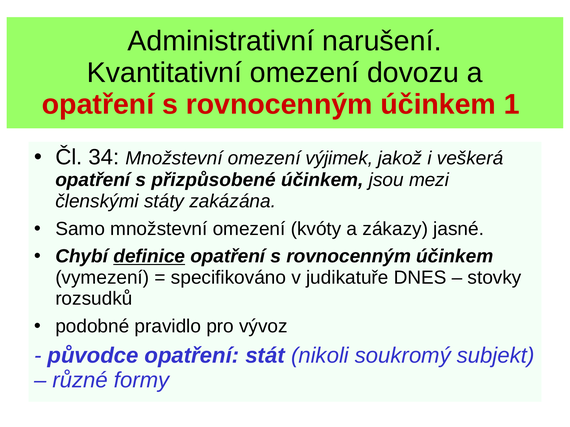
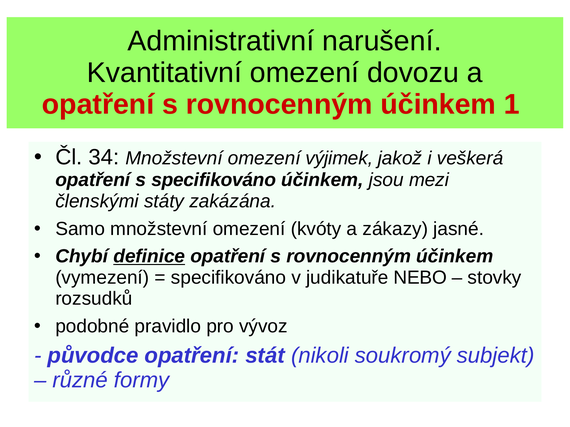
s přizpůsobené: přizpůsobené -> specifikováno
DNES: DNES -> NEBO
